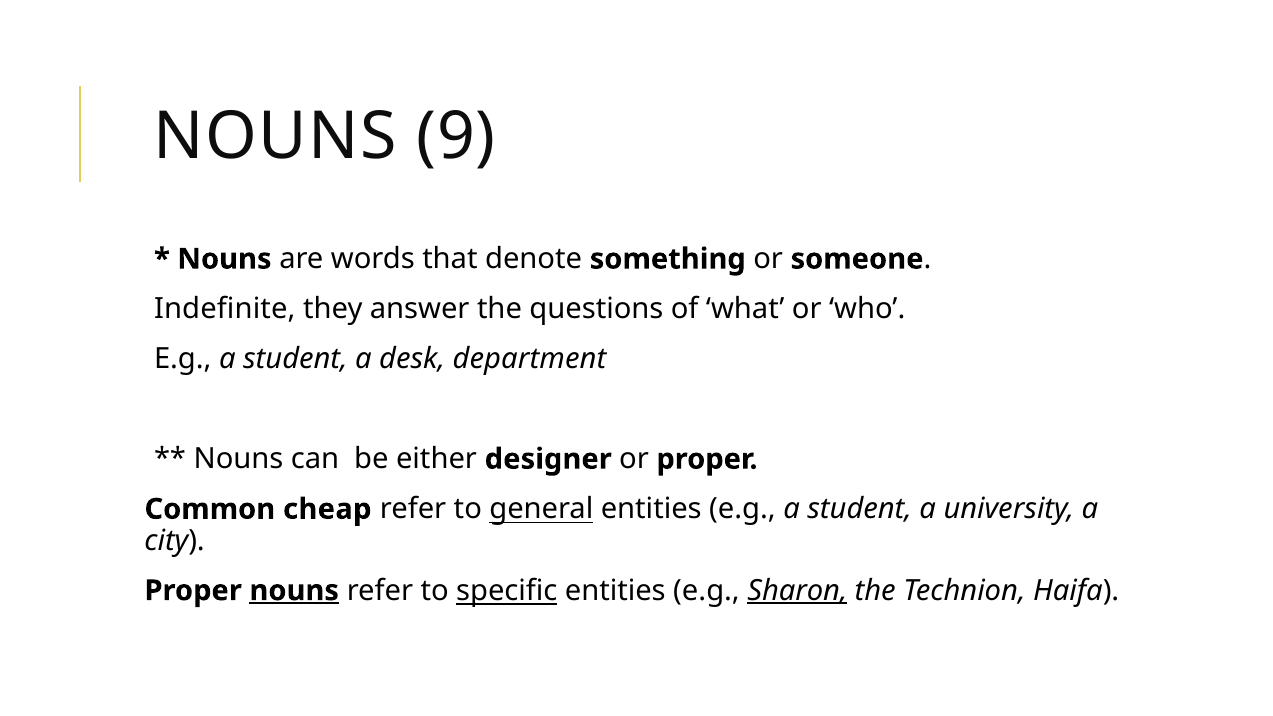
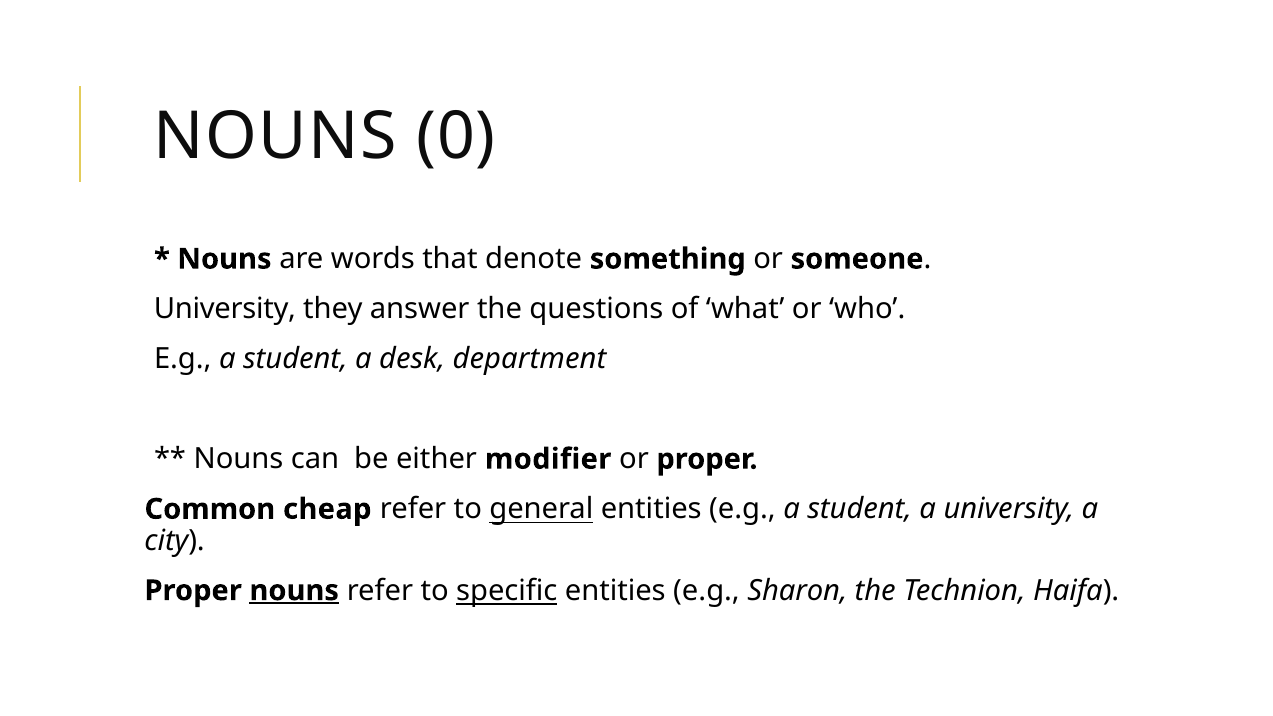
9: 9 -> 0
Indefinite at (225, 309): Indefinite -> University
designer: designer -> modifier
Sharon underline: present -> none
